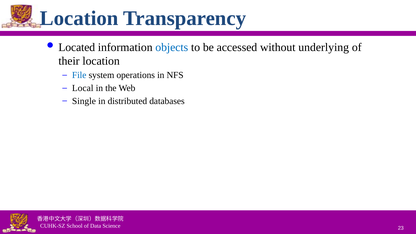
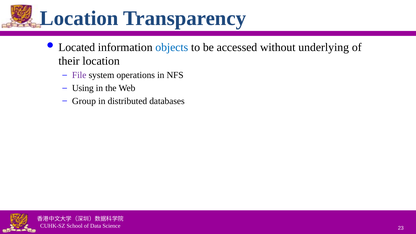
File colour: blue -> purple
Local: Local -> Using
Single: Single -> Group
